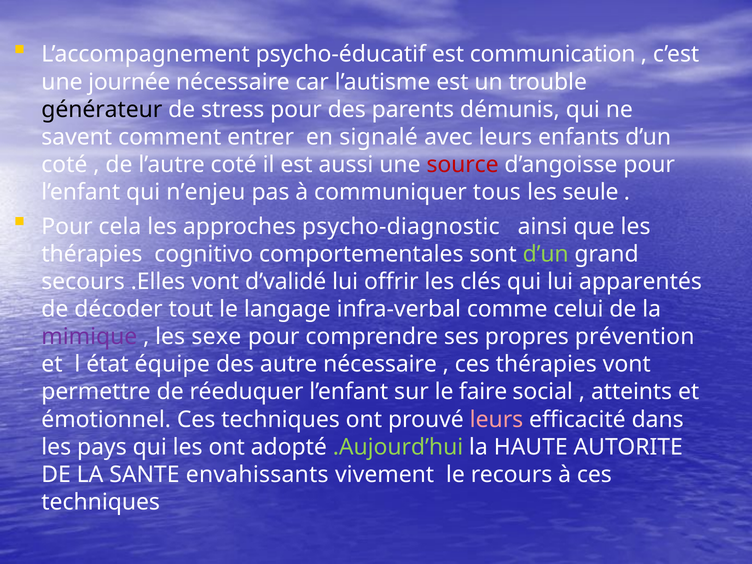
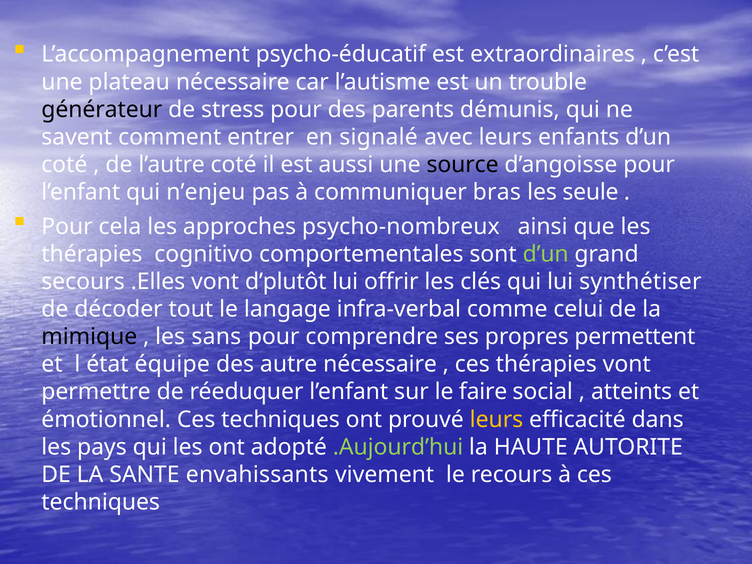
communication: communication -> extraordinaires
journée: journée -> plateau
source colour: red -> black
tous: tous -> bras
psycho-diagnostic: psycho-diagnostic -> psycho-nombreux
d’validé: d’validé -> d’plutôt
apparentés: apparentés -> synthétiser
mimique colour: purple -> black
sexe: sexe -> sans
prévention: prévention -> permettent
leurs at (496, 419) colour: pink -> yellow
